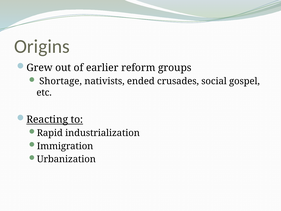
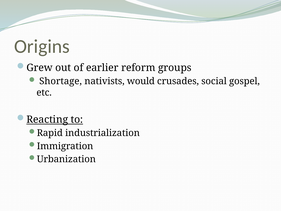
ended: ended -> would
